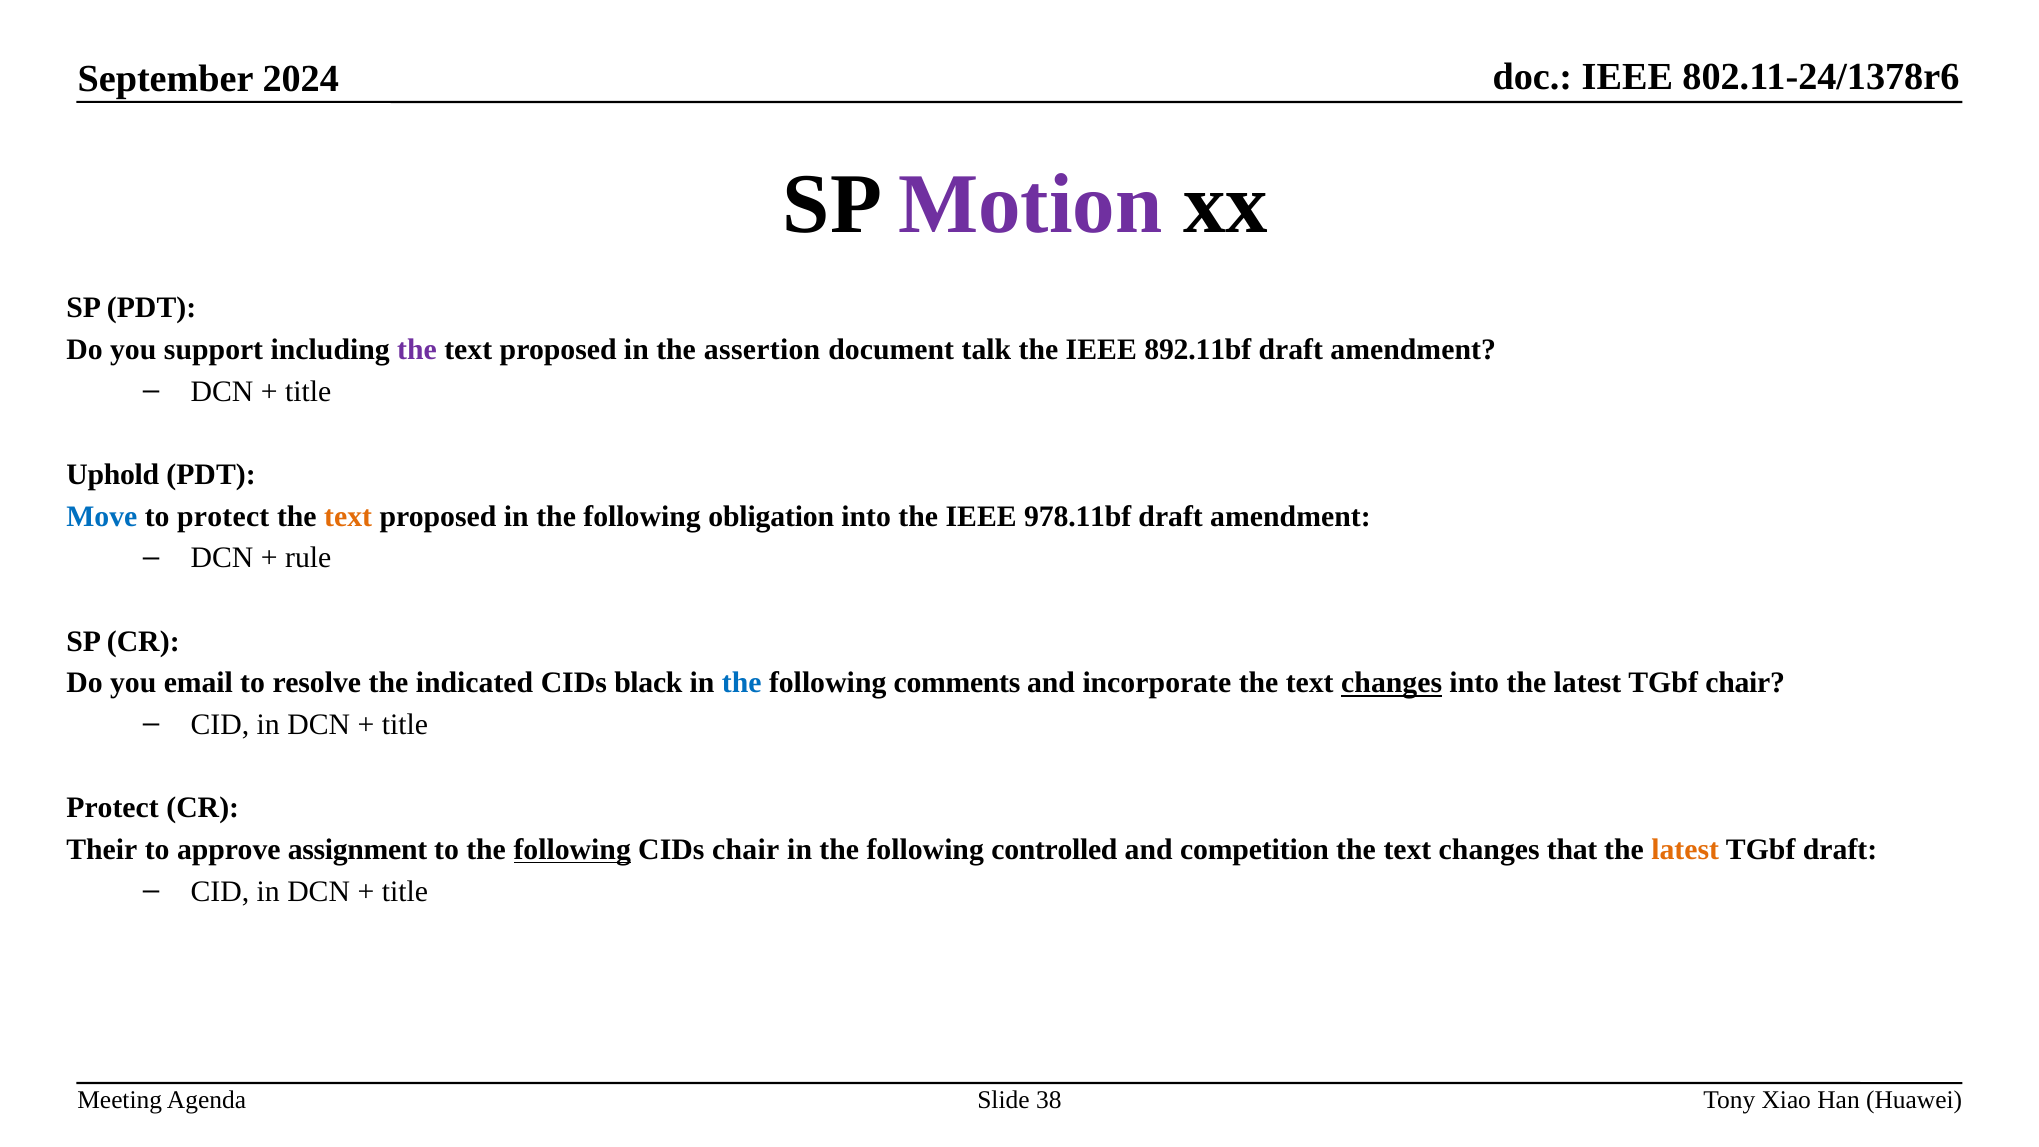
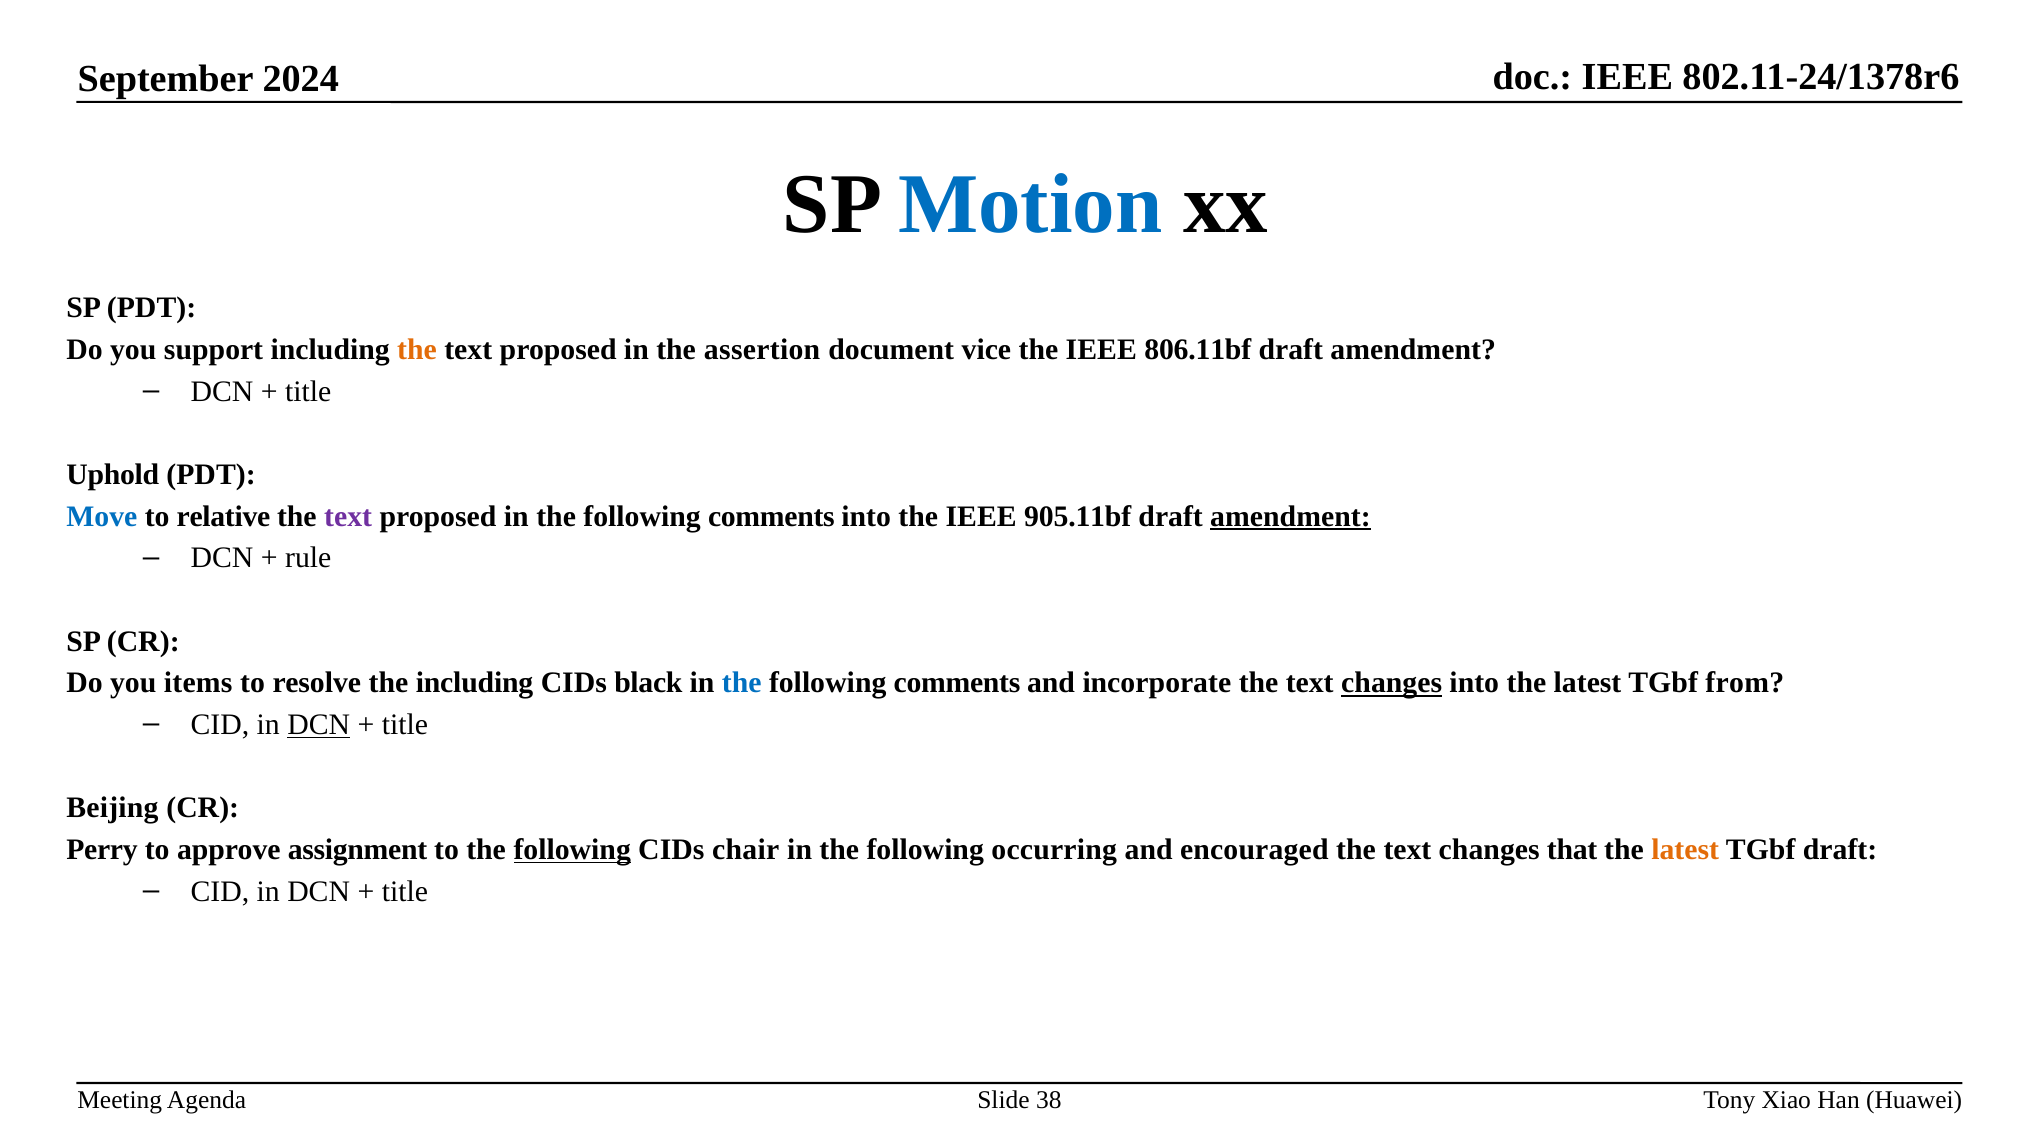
Motion colour: purple -> blue
the at (417, 350) colour: purple -> orange
talk: talk -> vice
892.11bf: 892.11bf -> 806.11bf
to protect: protect -> relative
text at (348, 516) colour: orange -> purple
obligation at (771, 516): obligation -> comments
978.11bf: 978.11bf -> 905.11bf
amendment at (1290, 516) underline: none -> present
email: email -> items
the indicated: indicated -> including
TGbf chair: chair -> from
DCN at (319, 725) underline: none -> present
Protect at (113, 808): Protect -> Beijing
Their: Their -> Perry
controlled: controlled -> occurring
competition: competition -> encouraged
